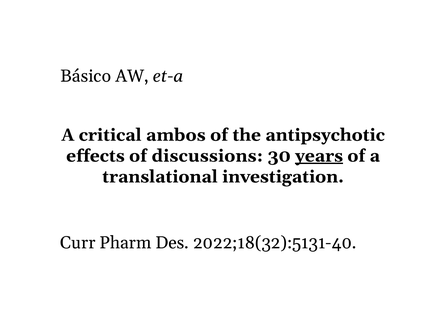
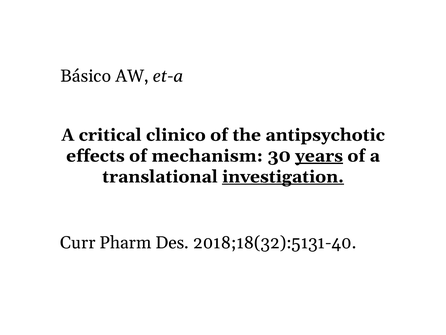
ambos: ambos -> clinico
discussions: discussions -> mechanism
investigation underline: none -> present
2022;18(32):5131-40: 2022;18(32):5131-40 -> 2018;18(32):5131-40
